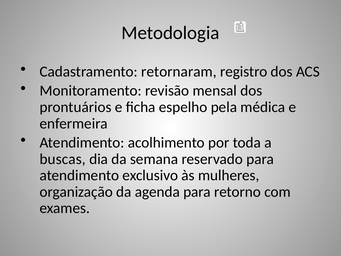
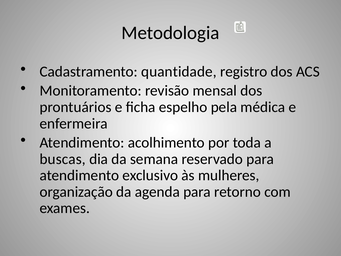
retornaram: retornaram -> quantidade
